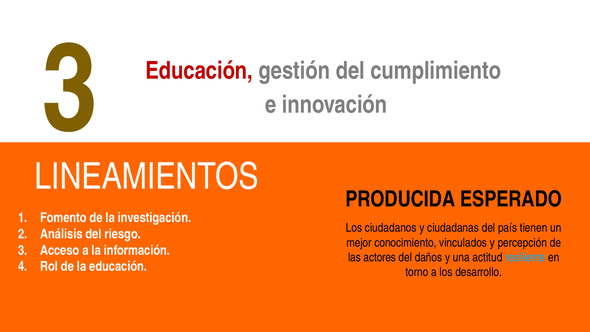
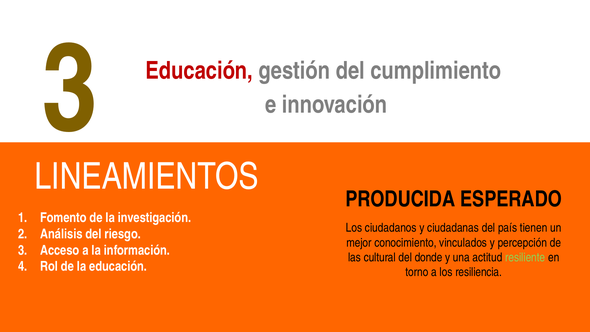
actores: actores -> cultural
daños: daños -> donde
resiliente colour: light blue -> light green
desarrollo: desarrollo -> resiliencia
